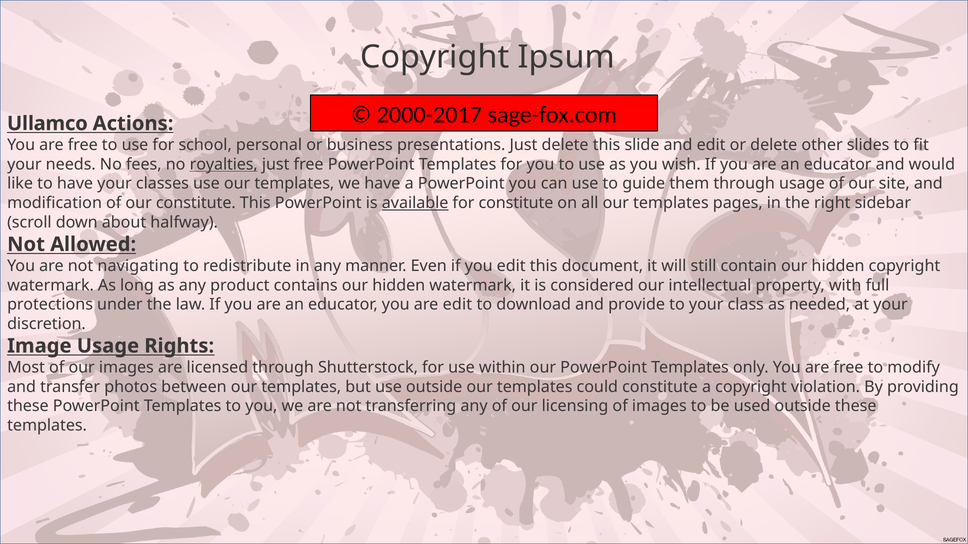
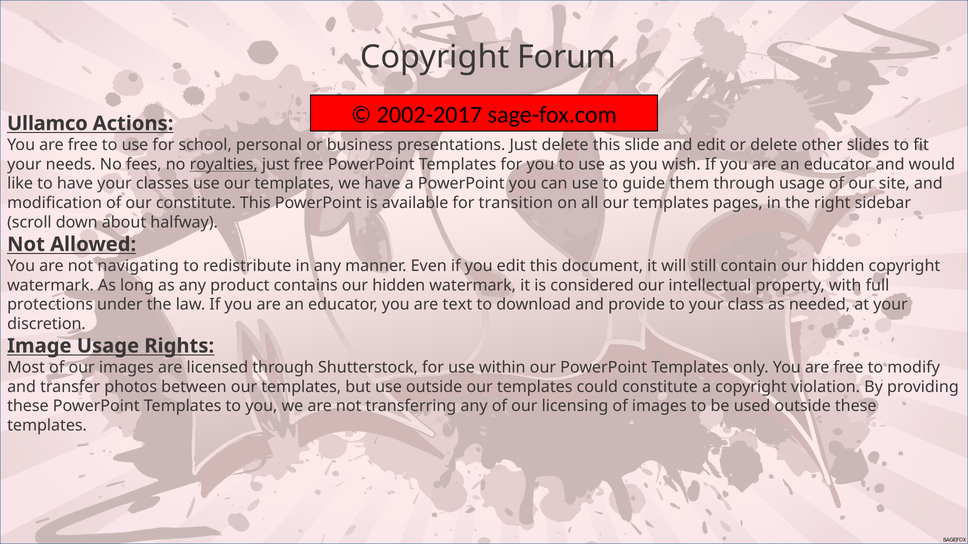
Ipsum: Ipsum -> Forum
2000-2017: 2000-2017 -> 2002-2017
available underline: present -> none
for constitute: constitute -> transition
are edit: edit -> text
